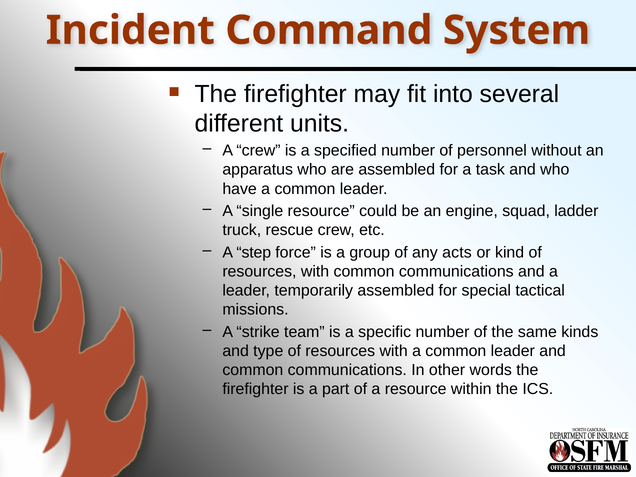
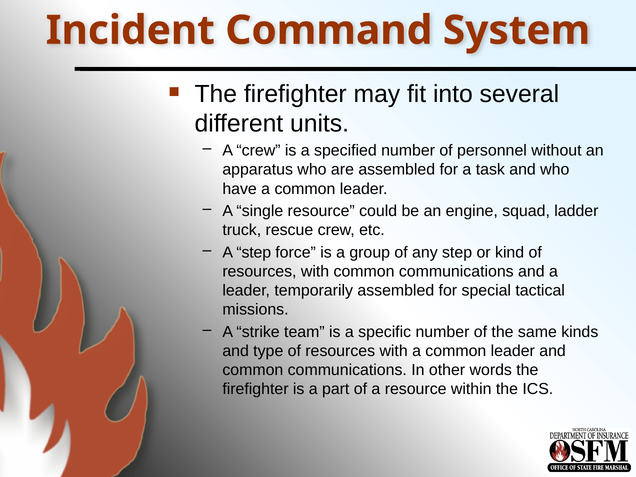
any acts: acts -> step
